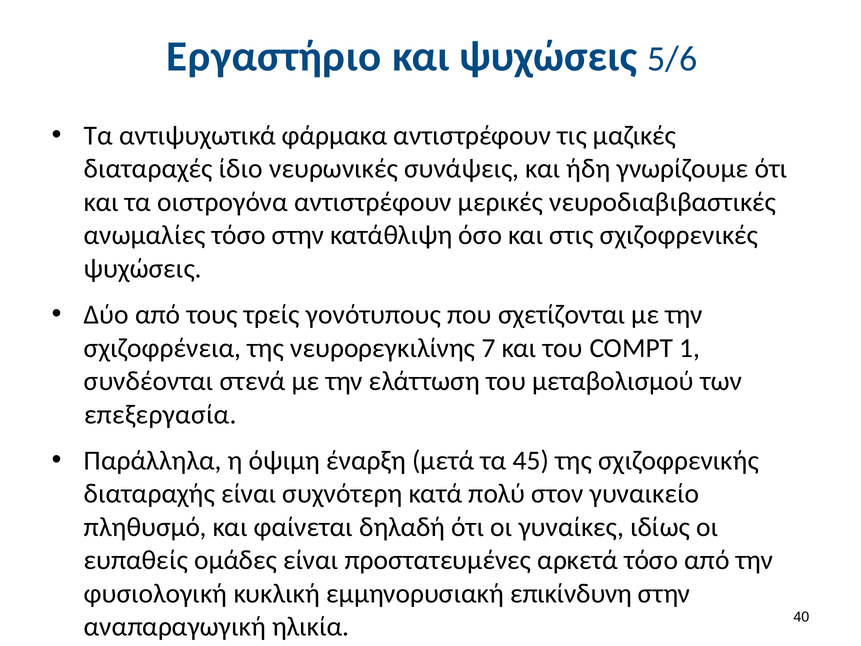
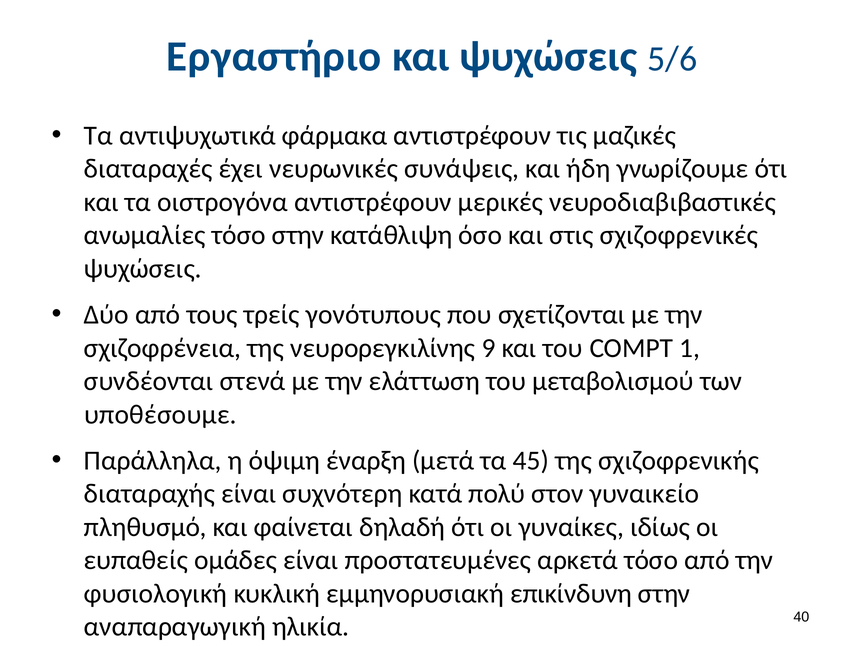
ίδιο: ίδιο -> έχει
7: 7 -> 9
επεξεργασία: επεξεργασία -> υποθέσουμε
